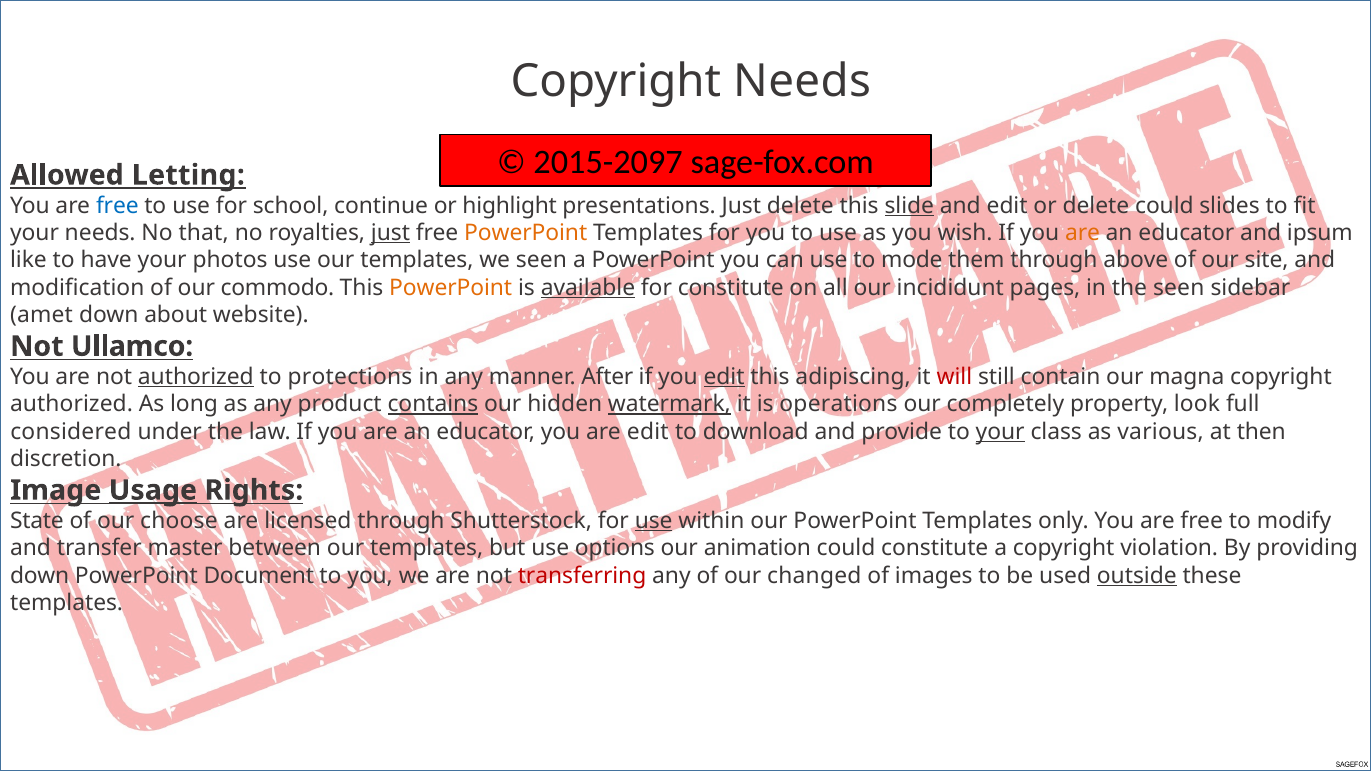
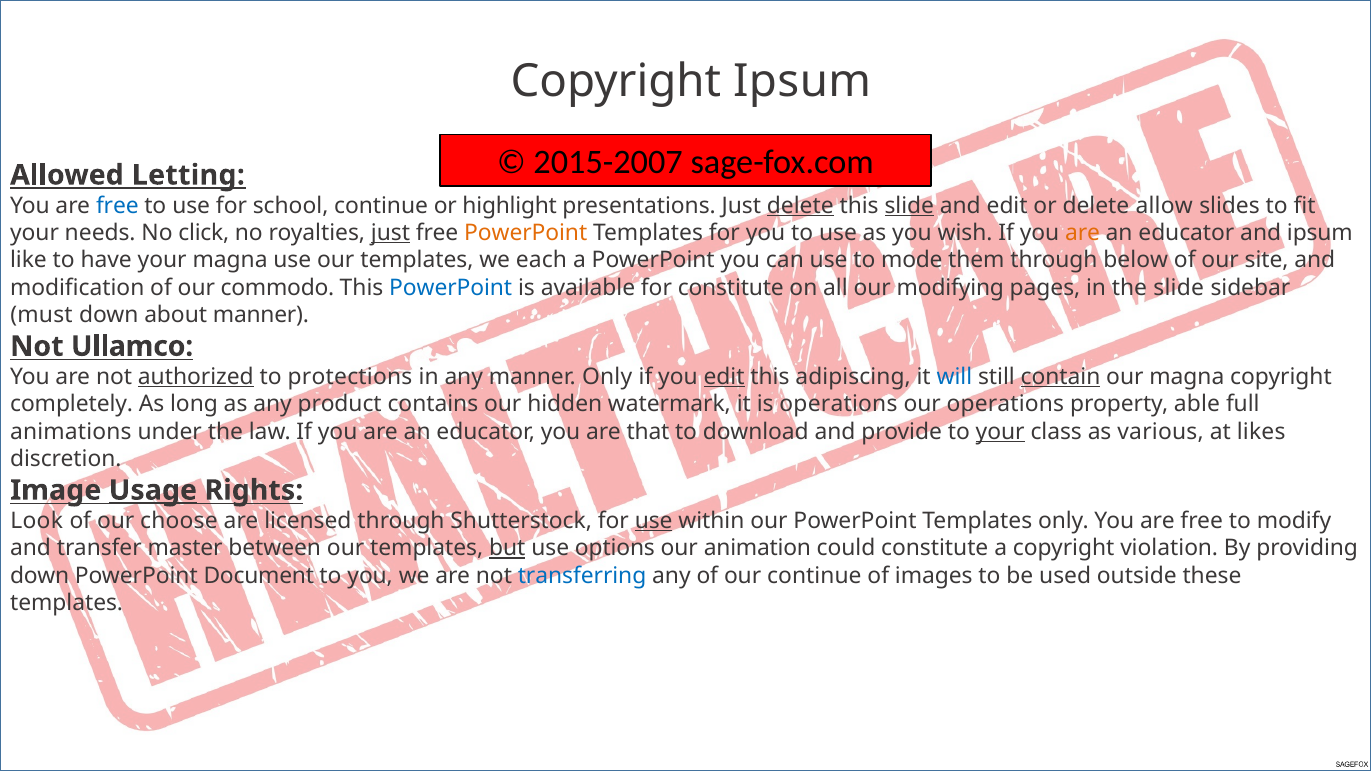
Copyright Needs: Needs -> Ipsum
2015-2097: 2015-2097 -> 2015-2007
delete at (800, 206) underline: none -> present
delete could: could -> allow
that: that -> click
your photos: photos -> magna
we seen: seen -> each
above: above -> below
PowerPoint at (451, 288) colour: orange -> blue
available underline: present -> none
incididunt: incididunt -> modifying
the seen: seen -> slide
amet: amet -> must
about website: website -> manner
manner After: After -> Only
will colour: red -> blue
contain underline: none -> present
authorized at (72, 404): authorized -> completely
contains underline: present -> none
watermark underline: present -> none
our completely: completely -> operations
look: look -> able
considered: considered -> animations
are edit: edit -> that
then: then -> likes
State: State -> Look
but underline: none -> present
transferring colour: red -> blue
our changed: changed -> continue
outside underline: present -> none
